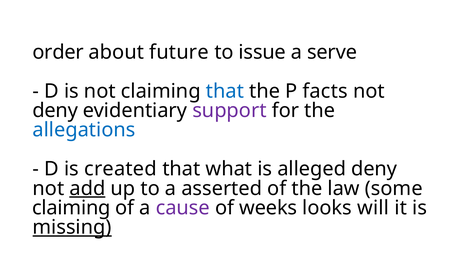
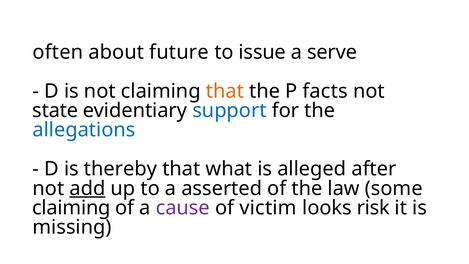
order: order -> often
that at (225, 91) colour: blue -> orange
deny at (55, 110): deny -> state
support colour: purple -> blue
created: created -> thereby
alleged deny: deny -> after
weeks: weeks -> victim
will: will -> risk
missing underline: present -> none
